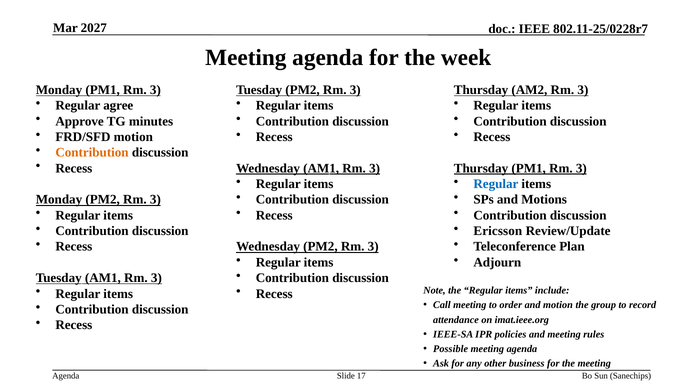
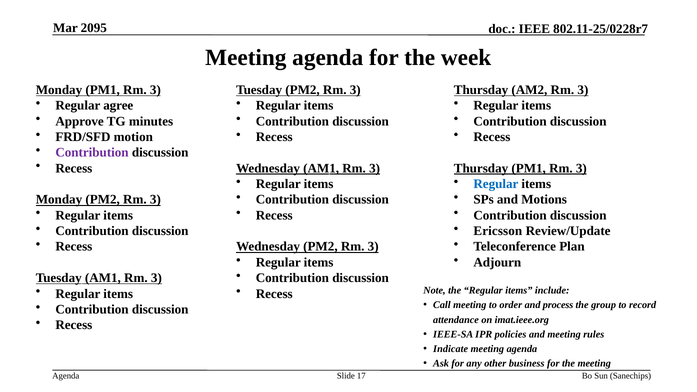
2027: 2027 -> 2095
Contribution at (92, 153) colour: orange -> purple
and motion: motion -> process
Possible: Possible -> Indicate
